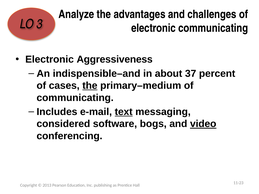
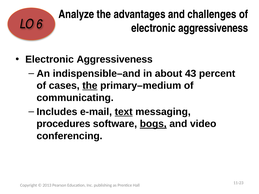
3: 3 -> 6
communicating at (213, 28): communicating -> aggressiveness
37: 37 -> 43
considered: considered -> procedures
bogs underline: none -> present
video underline: present -> none
